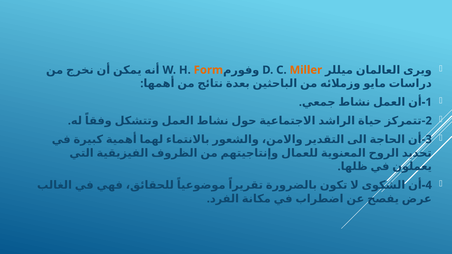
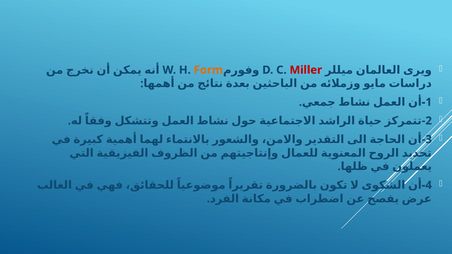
Miller colour: orange -> red
